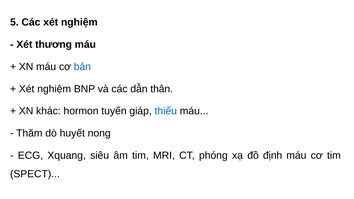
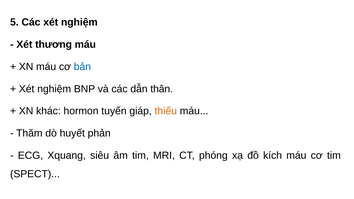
thiếu colour: blue -> orange
nong: nong -> phản
định: định -> kích
